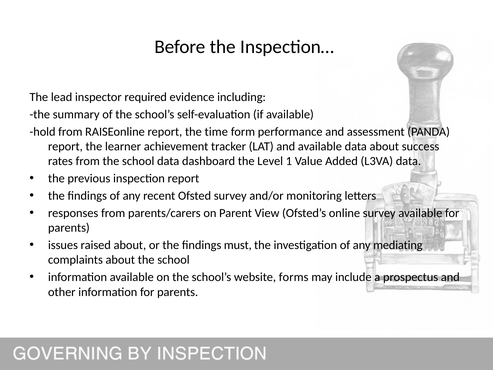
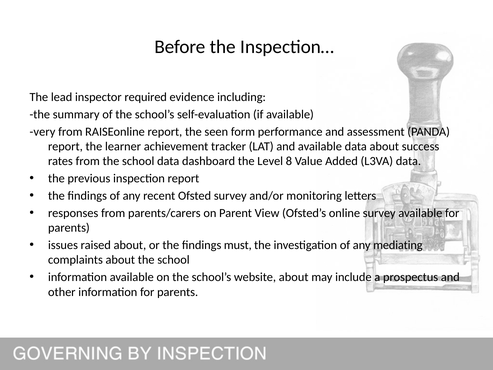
hold: hold -> very
time: time -> seen
1: 1 -> 8
website forms: forms -> about
